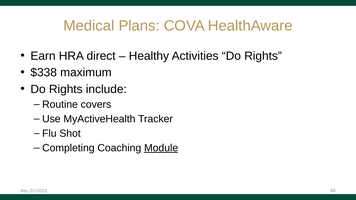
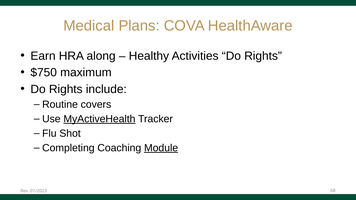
direct: direct -> along
$338: $338 -> $750
MyActiveHealth underline: none -> present
